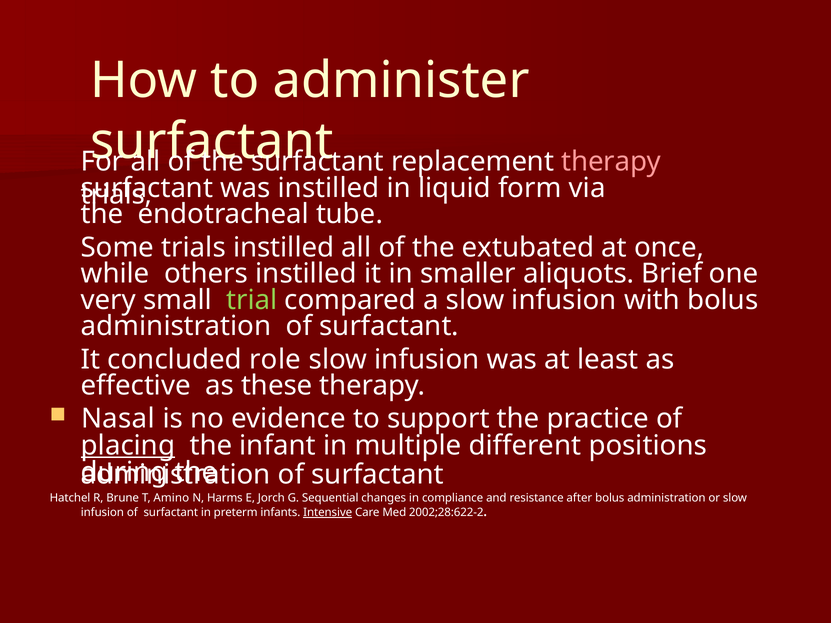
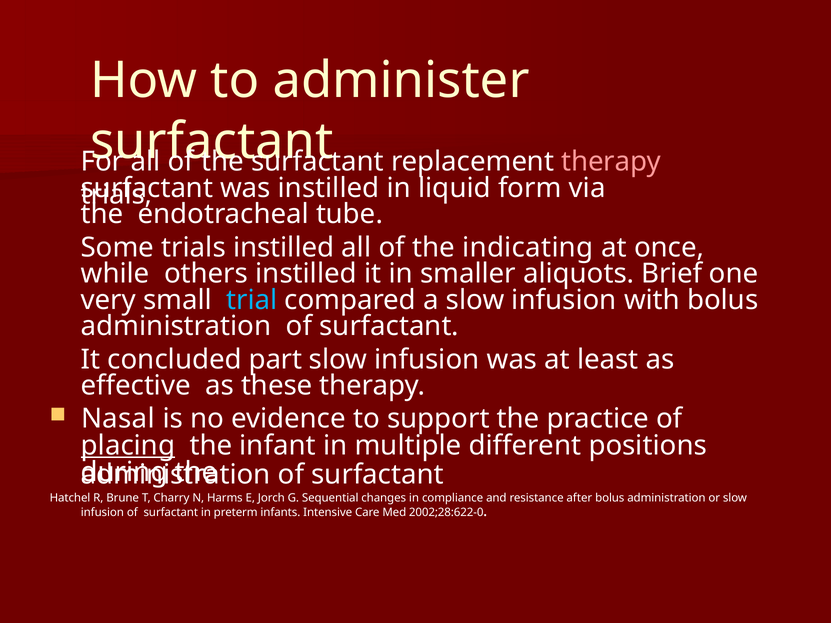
extubated: extubated -> indicating
trial colour: light green -> light blue
role: role -> part
Amino: Amino -> Charry
Intensive underline: present -> none
2002;28:622-2: 2002;28:622-2 -> 2002;28:622-0
